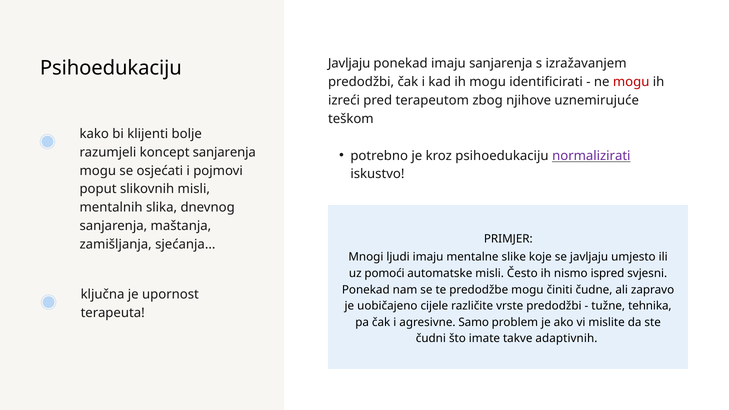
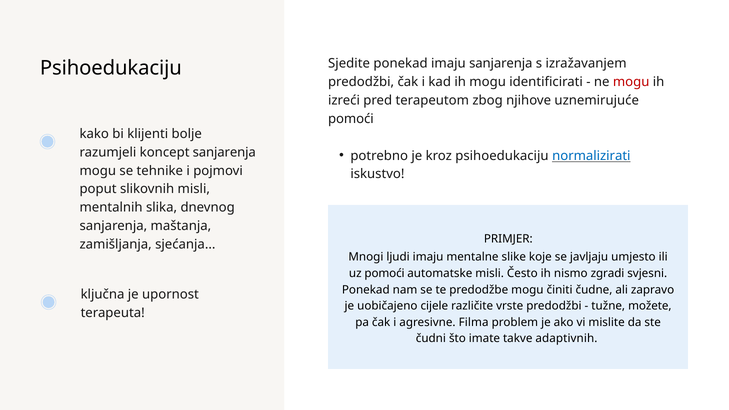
Javljaju at (349, 64): Javljaju -> Sjedite
teškom at (351, 119): teškom -> pomoći
normalizirati colour: purple -> blue
osjećati: osjećati -> tehnike
ispred: ispred -> zgradi
tehnika: tehnika -> možete
Samo: Samo -> Filma
